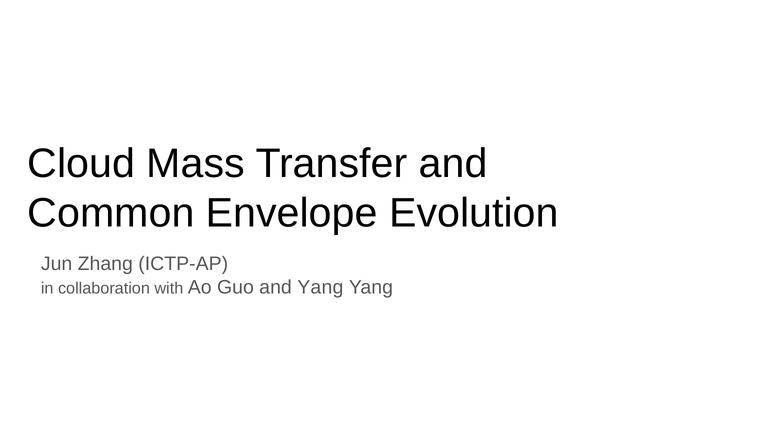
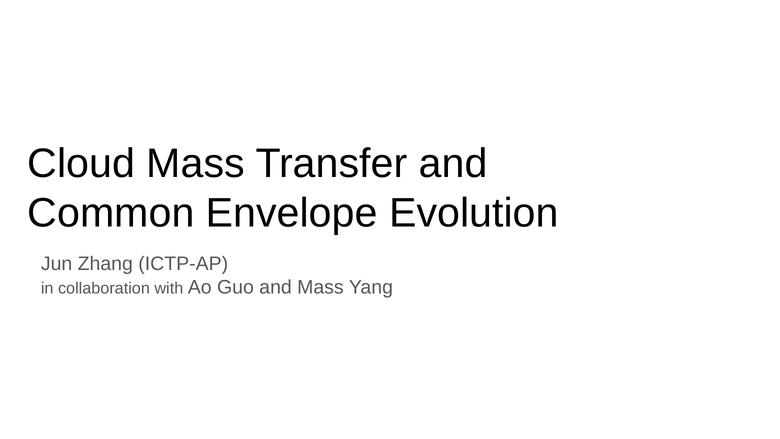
and Yang: Yang -> Mass
